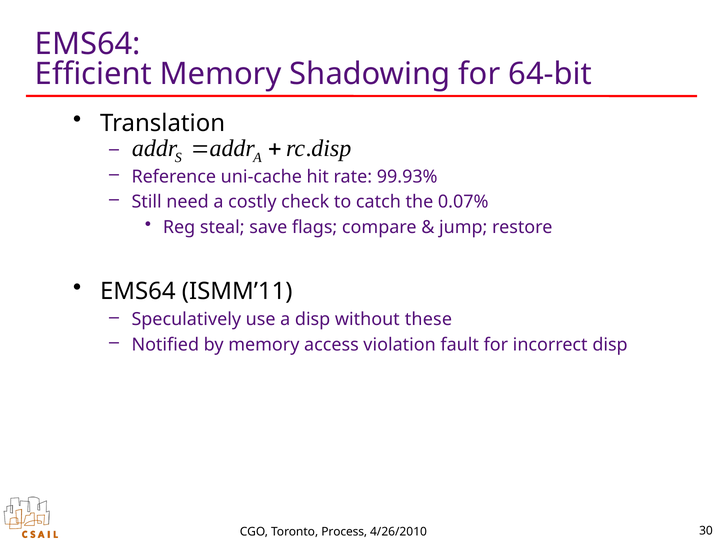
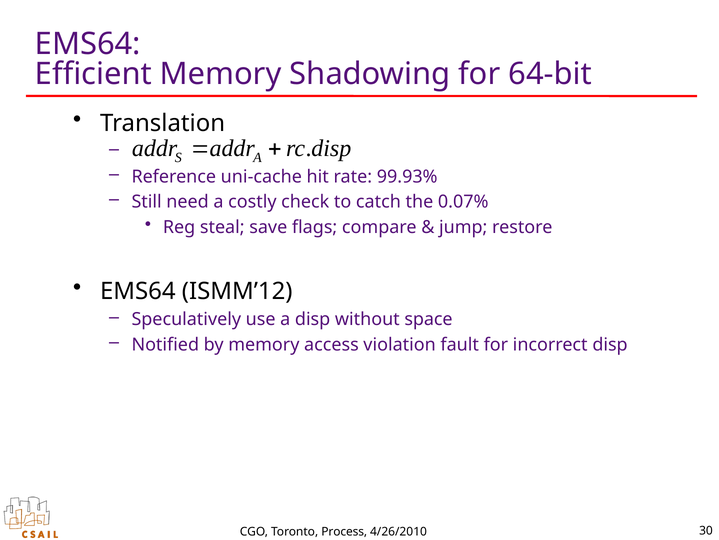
ISMM’11: ISMM’11 -> ISMM’12
these: these -> space
